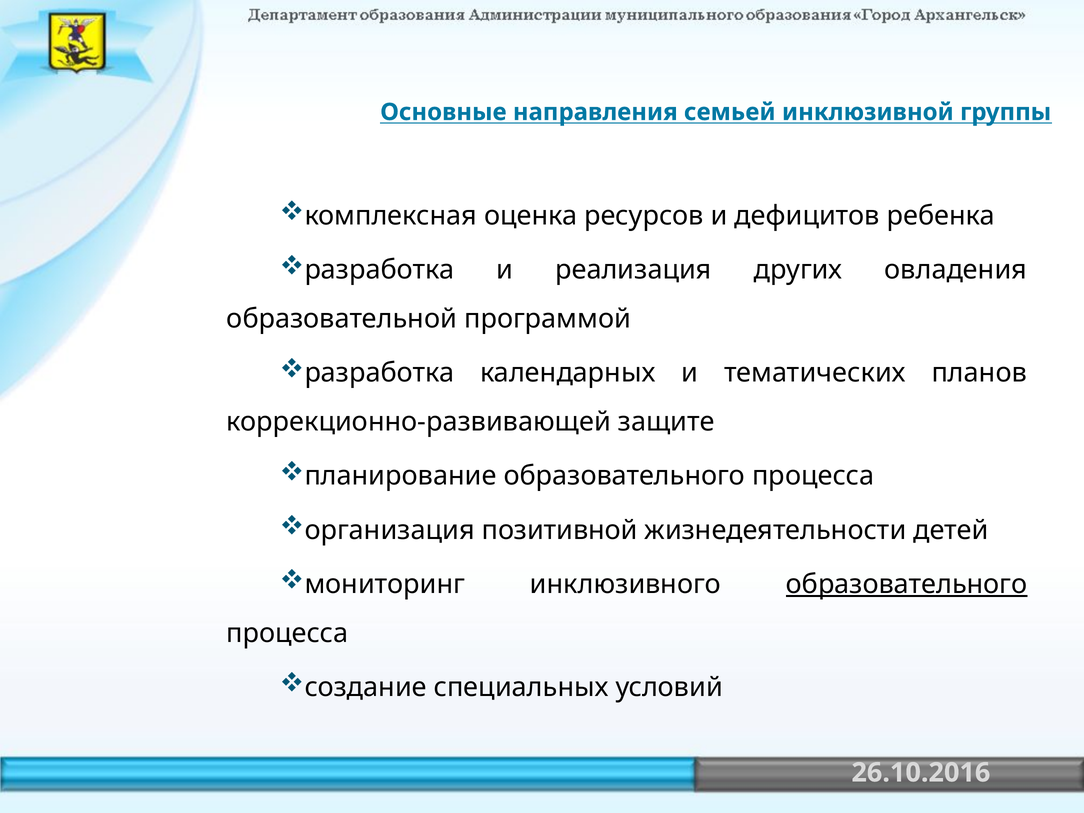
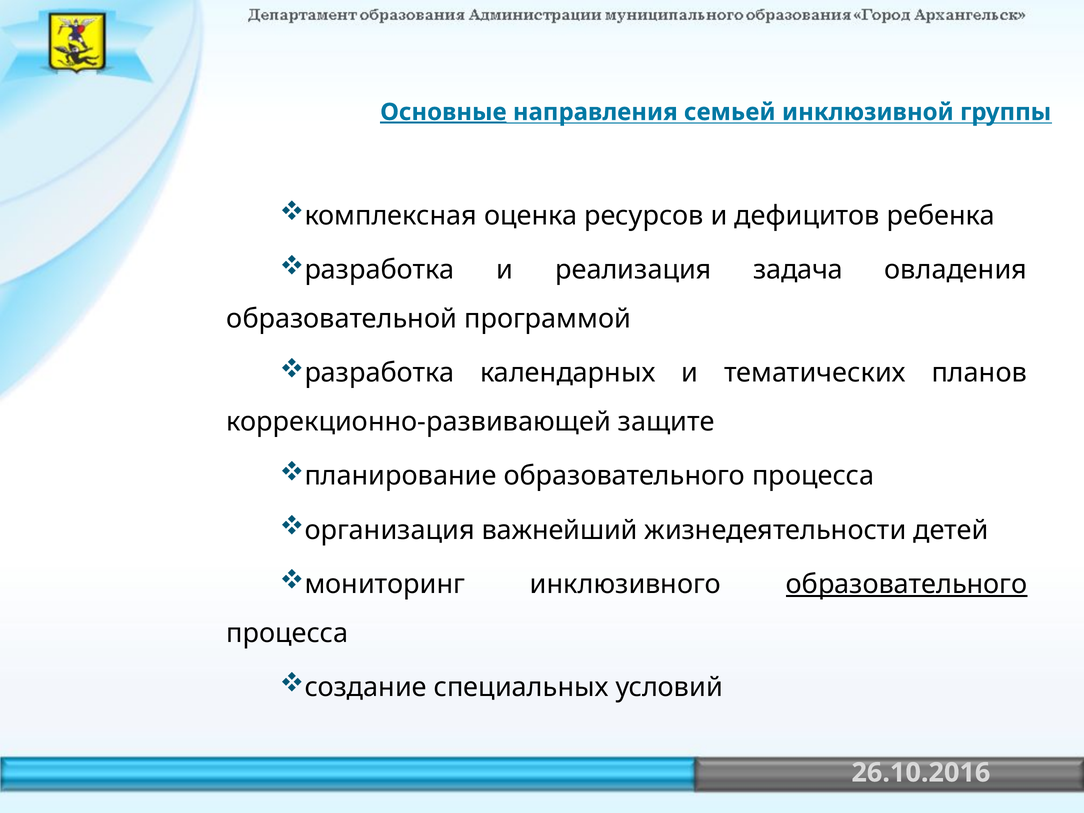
Основные underline: none -> present
других: других -> задача
позитивной: позитивной -> важнейший
